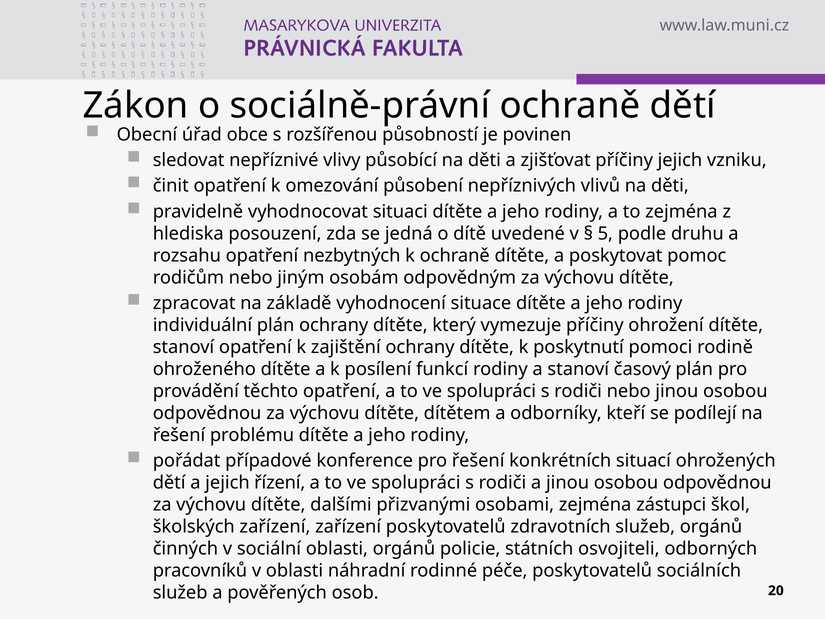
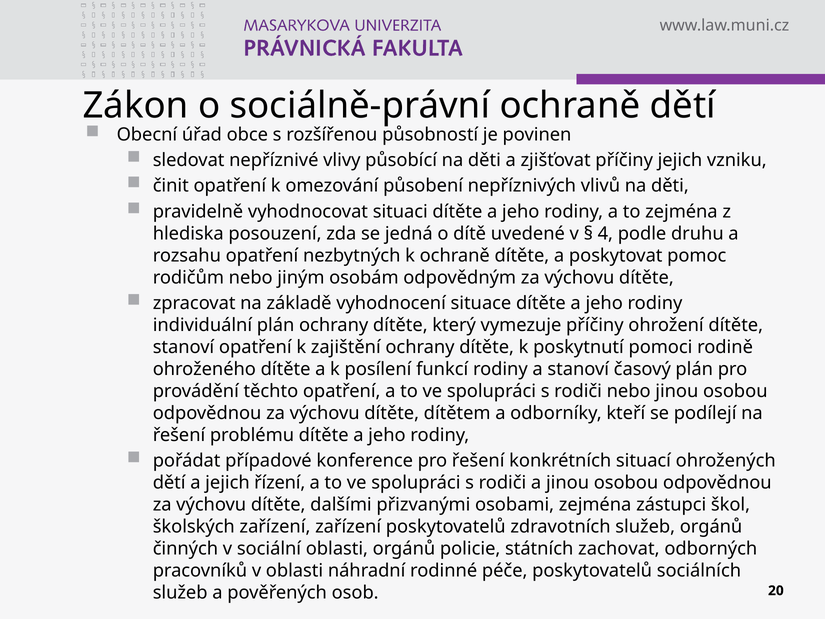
5: 5 -> 4
osvojiteli: osvojiteli -> zachovat
